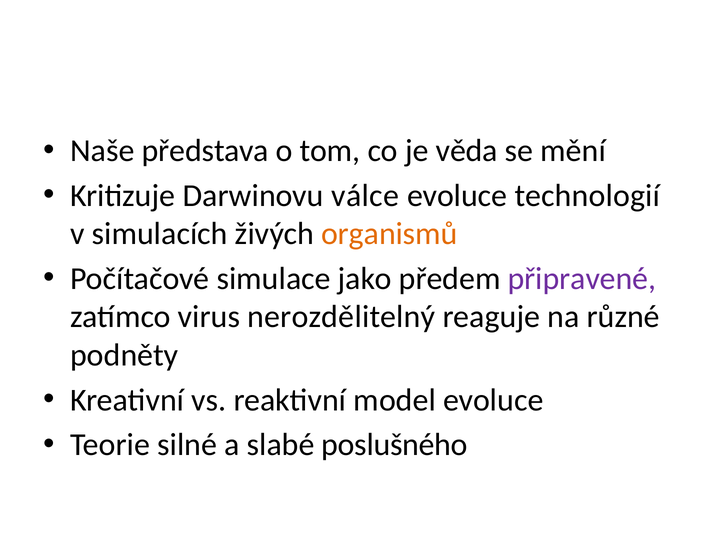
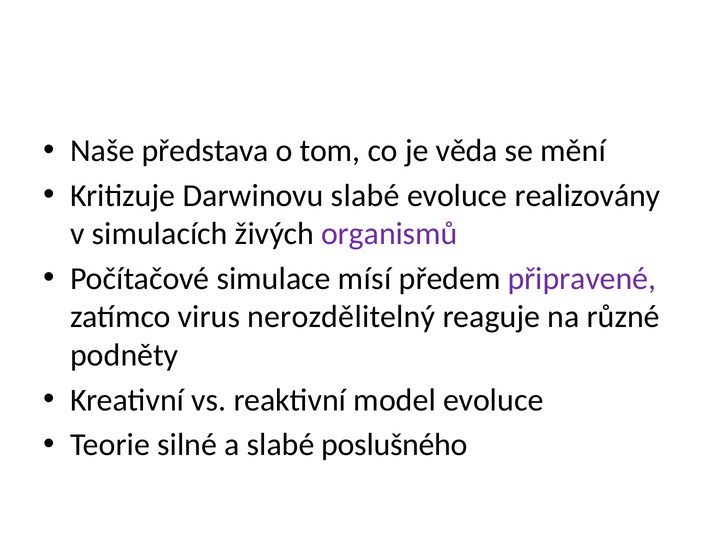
Darwinovu válce: válce -> slabé
technologií: technologií -> realizovány
organismů colour: orange -> purple
jako: jako -> mísí
